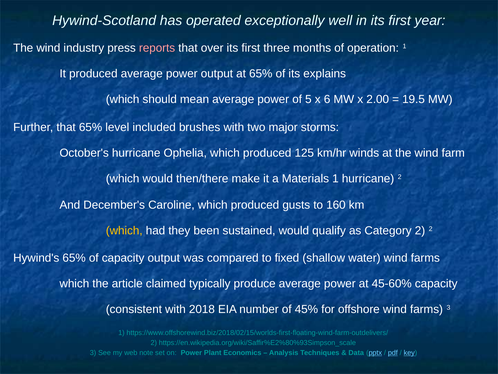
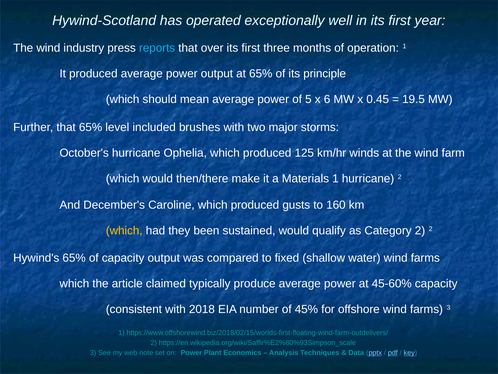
reports colour: pink -> light blue
explains: explains -> principle
2.00: 2.00 -> 0.45
